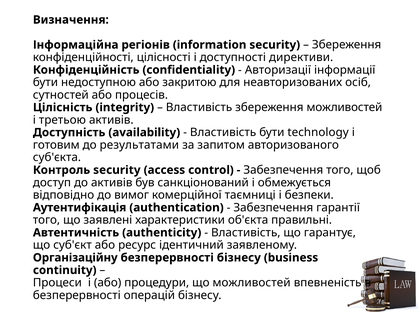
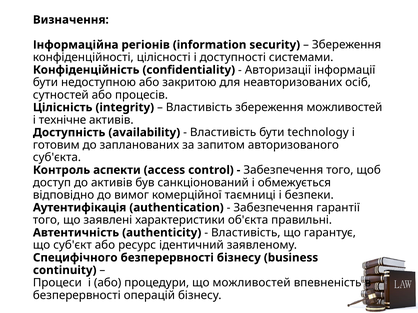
директиви: директиви -> системами
третьою: третьою -> технічне
результатами: результатами -> запланованих
Контроль security: security -> аспекти
Організаційну: Організаційну -> Специфічного
